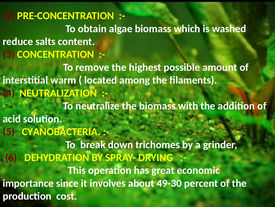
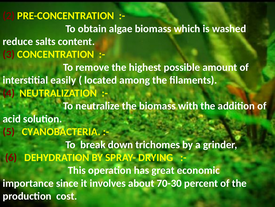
warm: warm -> easily
49-30: 49-30 -> 70-30
